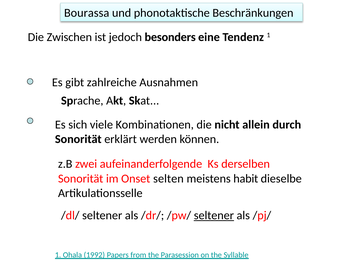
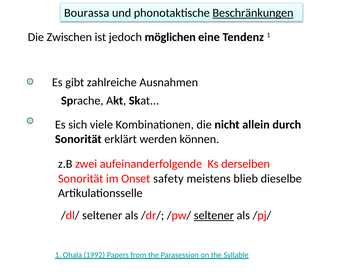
Beschränkungen underline: none -> present
besonders: besonders -> möglichen
selten: selten -> safety
habit: habit -> blieb
